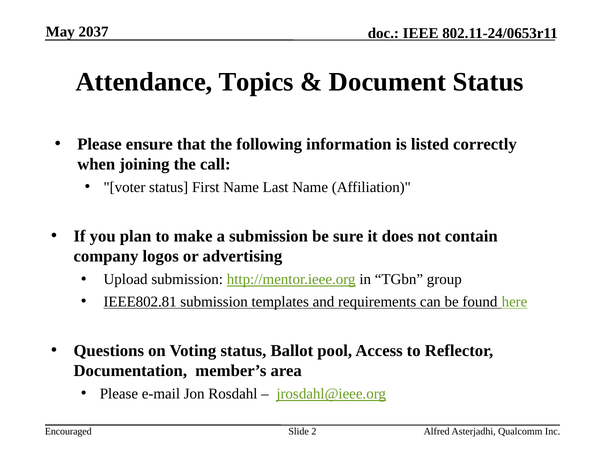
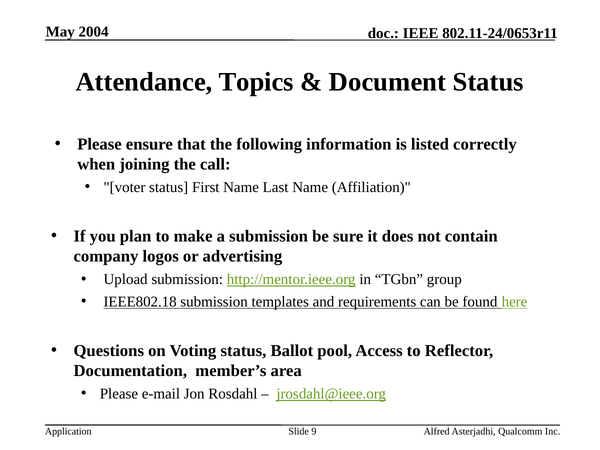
2037: 2037 -> 2004
IEEE802.81: IEEE802.81 -> IEEE802.18
Encouraged: Encouraged -> Application
2: 2 -> 9
